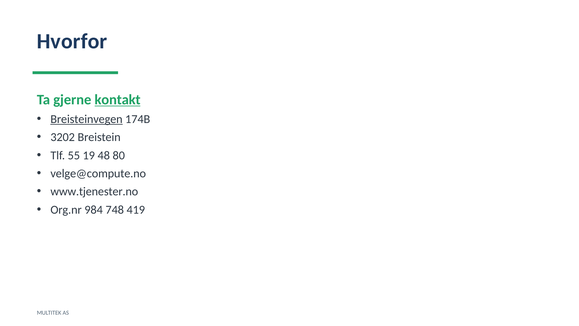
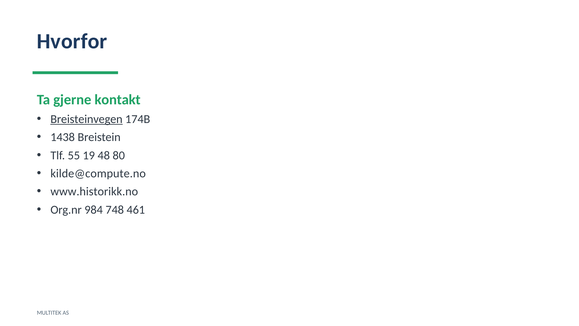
kontakt underline: present -> none
3202: 3202 -> 1438
velge@compute.no: velge@compute.no -> kilde@compute.no
www.tjenester.no: www.tjenester.no -> www.historikk.no
419: 419 -> 461
